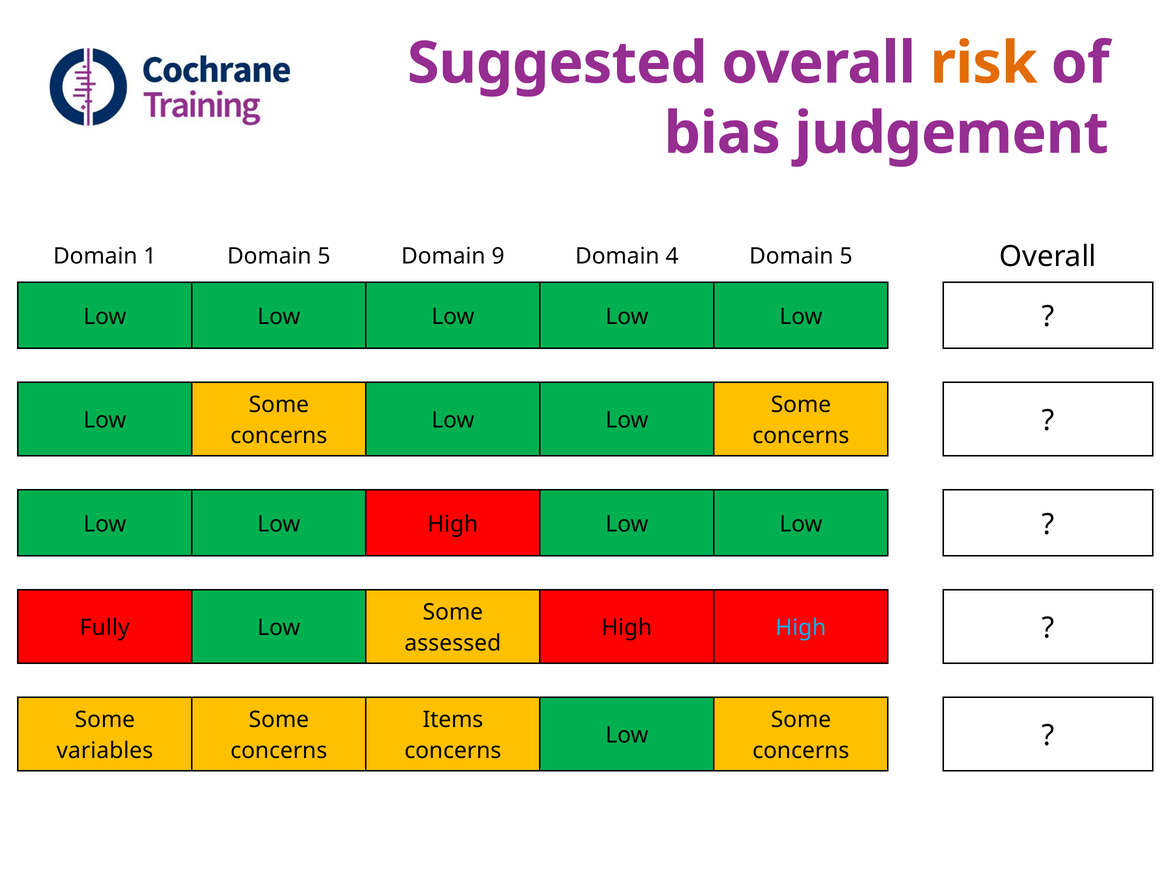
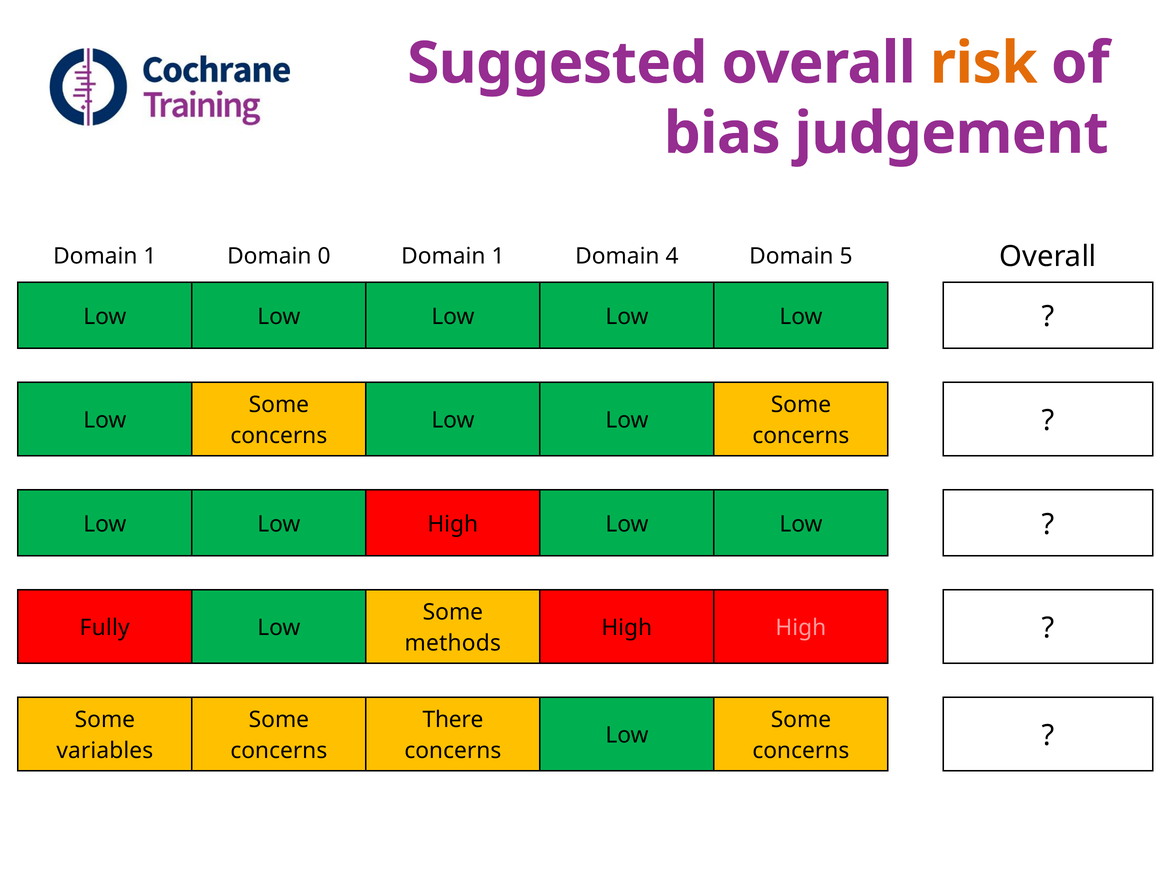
1 Domain 5: 5 -> 0
9 at (498, 256): 9 -> 1
High at (801, 628) colour: light blue -> pink
assessed: assessed -> methods
Items: Items -> There
